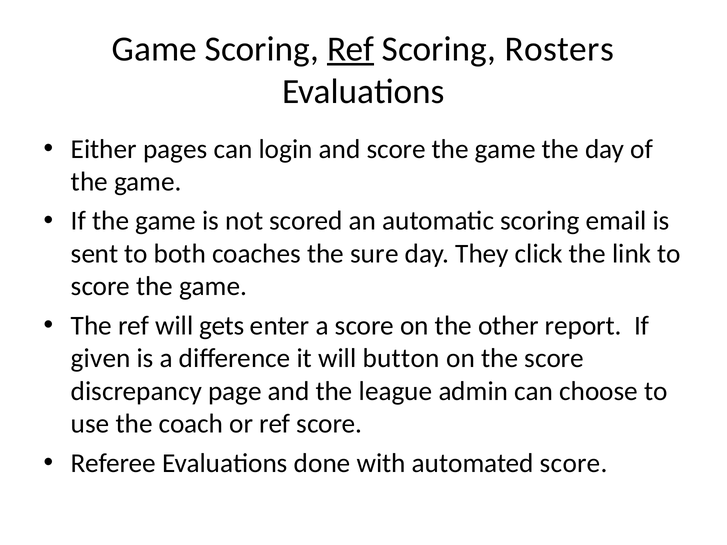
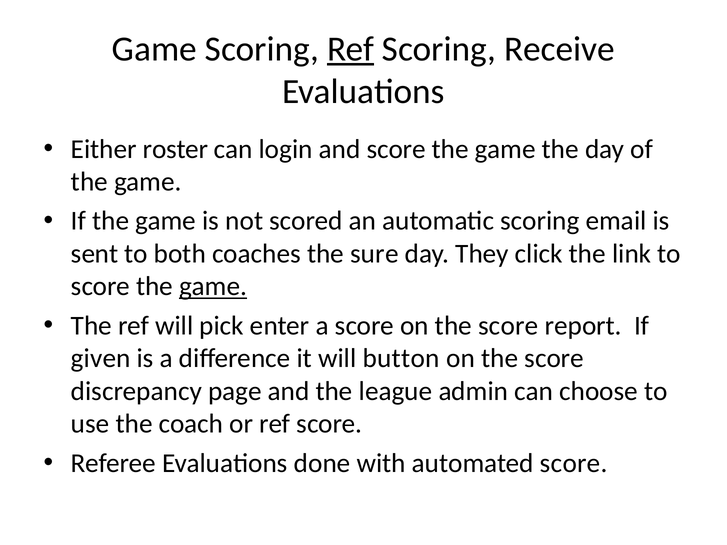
Rosters: Rosters -> Receive
pages: pages -> roster
game at (213, 287) underline: none -> present
gets: gets -> pick
score on the other: other -> score
